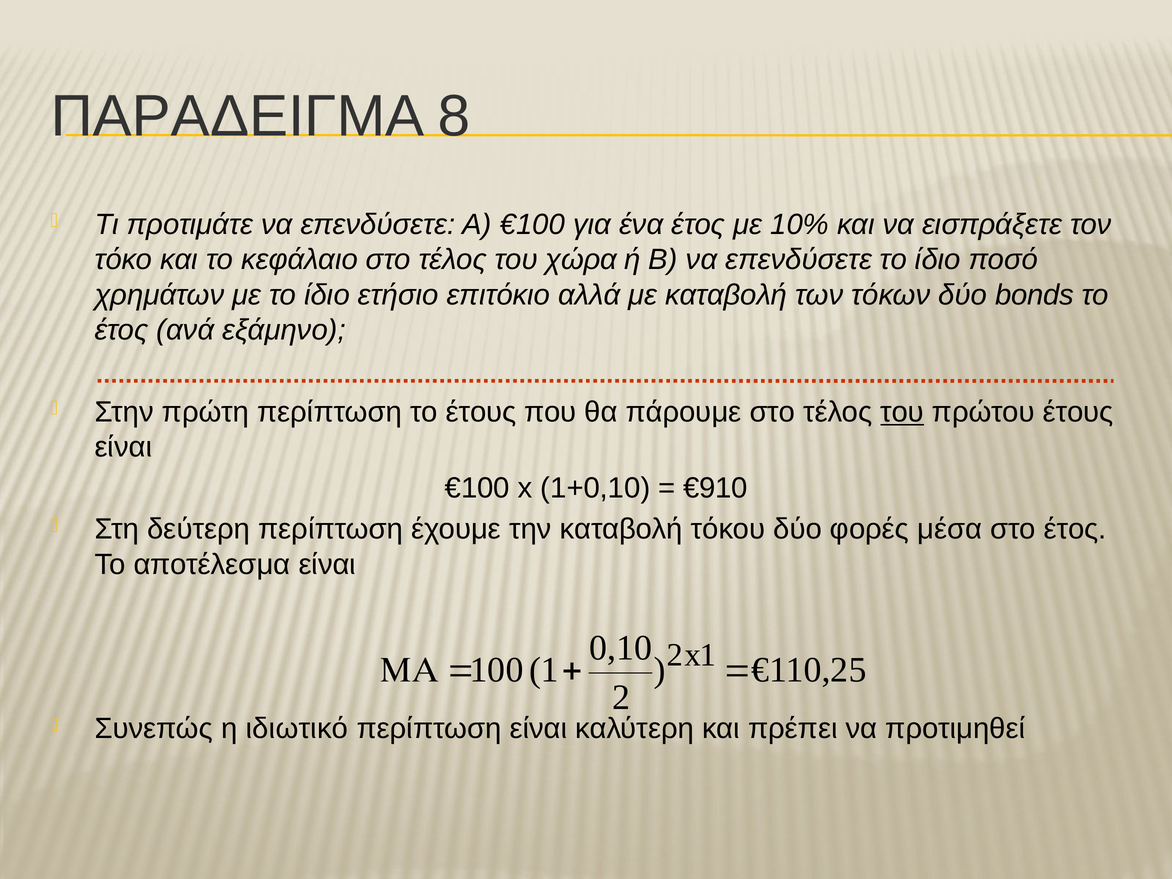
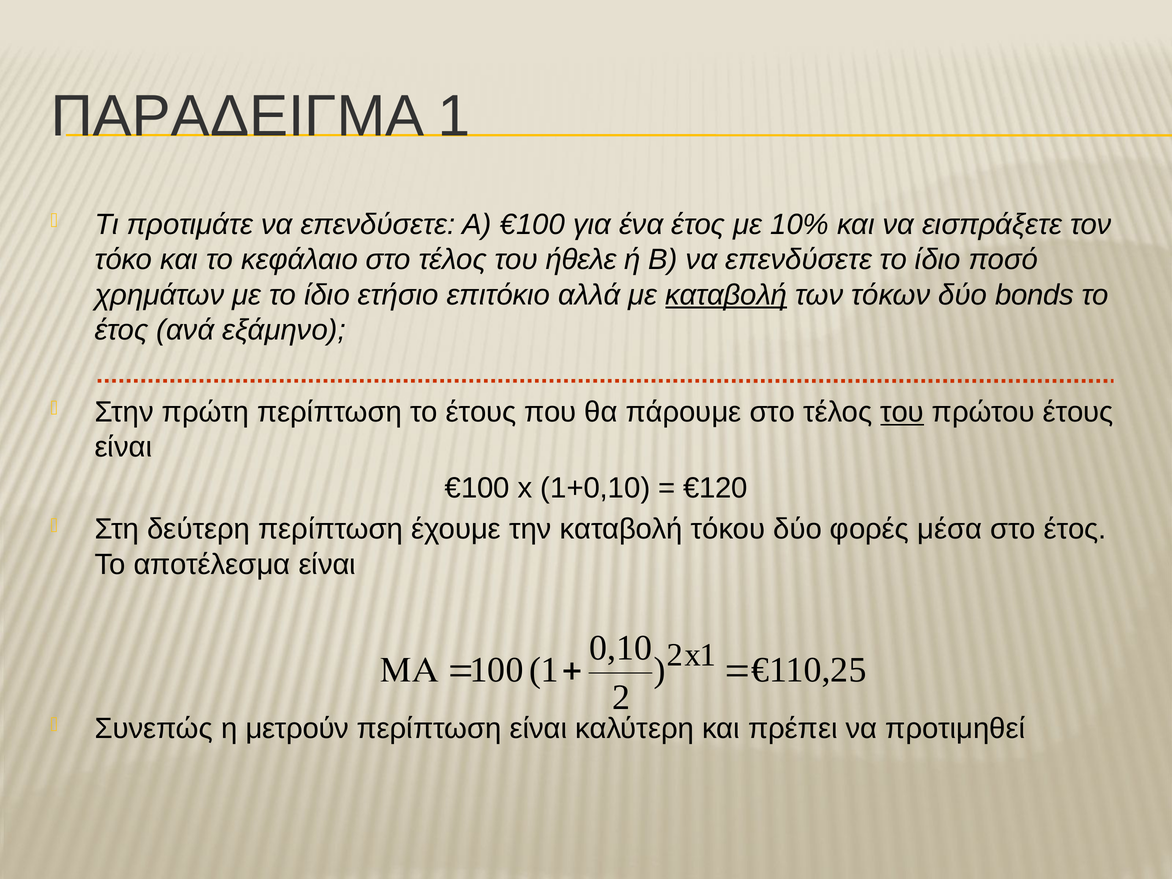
ΠΑΡΑΔΕΙΓΜΑ 8: 8 -> 1
χώρα: χώρα -> ήθελε
καταβολή at (726, 295) underline: none -> present
€910: €910 -> €120
ιδιωτικό: ιδιωτικό -> μετρούν
